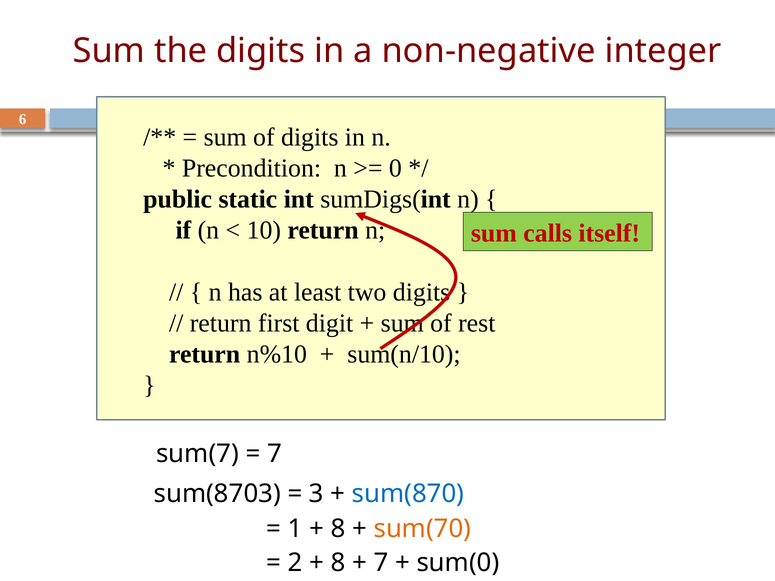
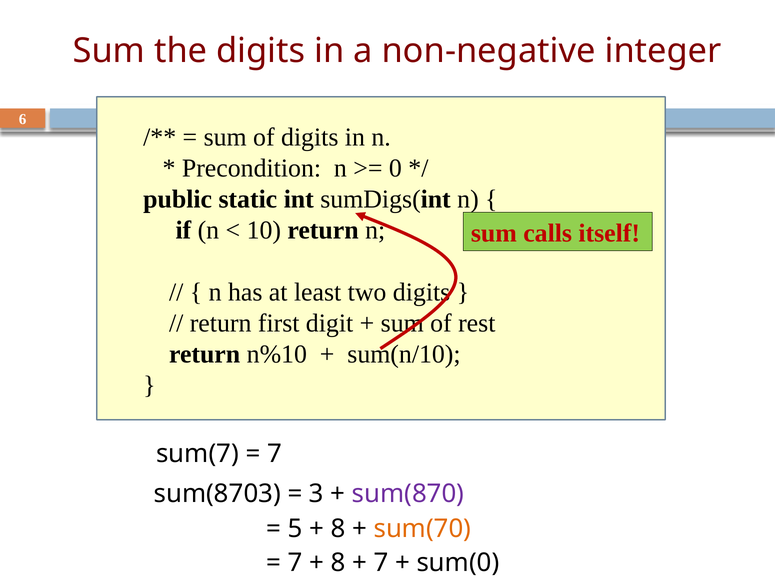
sum(870 colour: blue -> purple
1: 1 -> 5
2 at (295, 563): 2 -> 7
